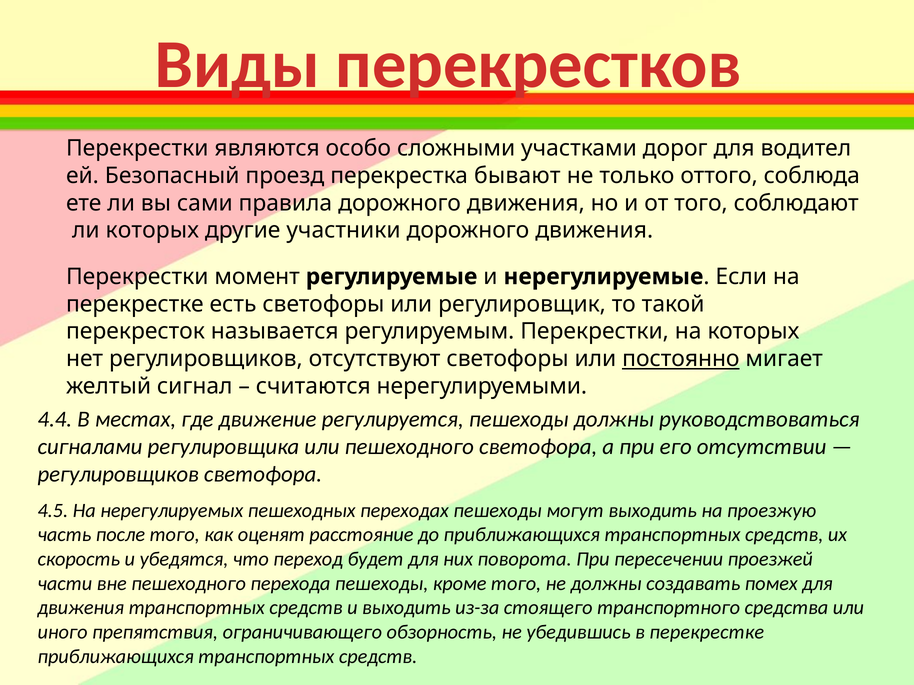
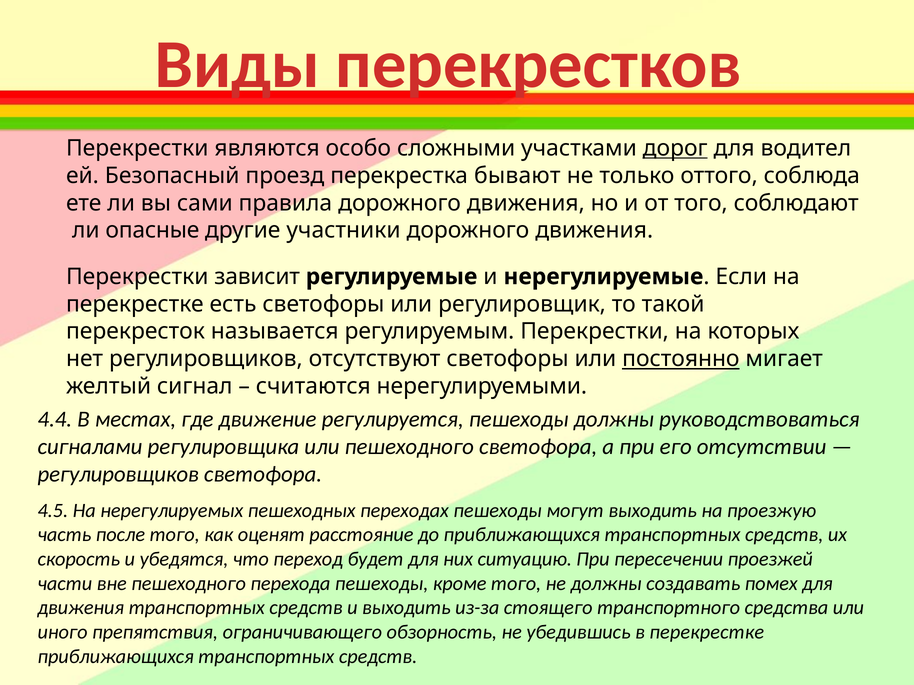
дорог underline: none -> present
ли которых: которых -> опасные
момент: момент -> зависит
поворота: поворота -> ситуацию
